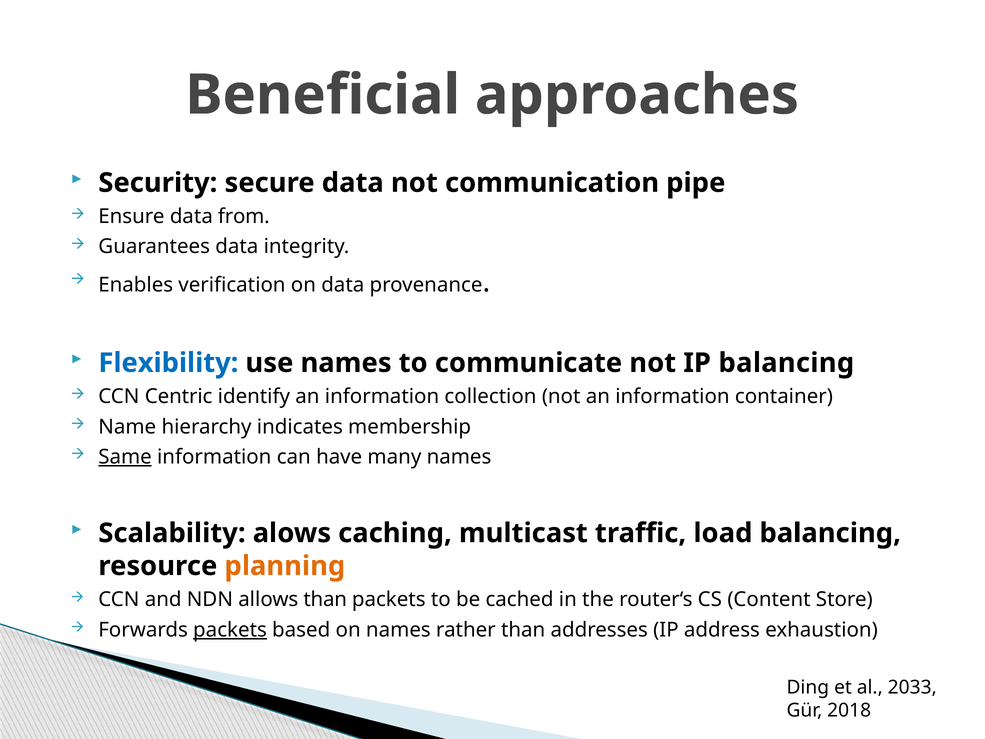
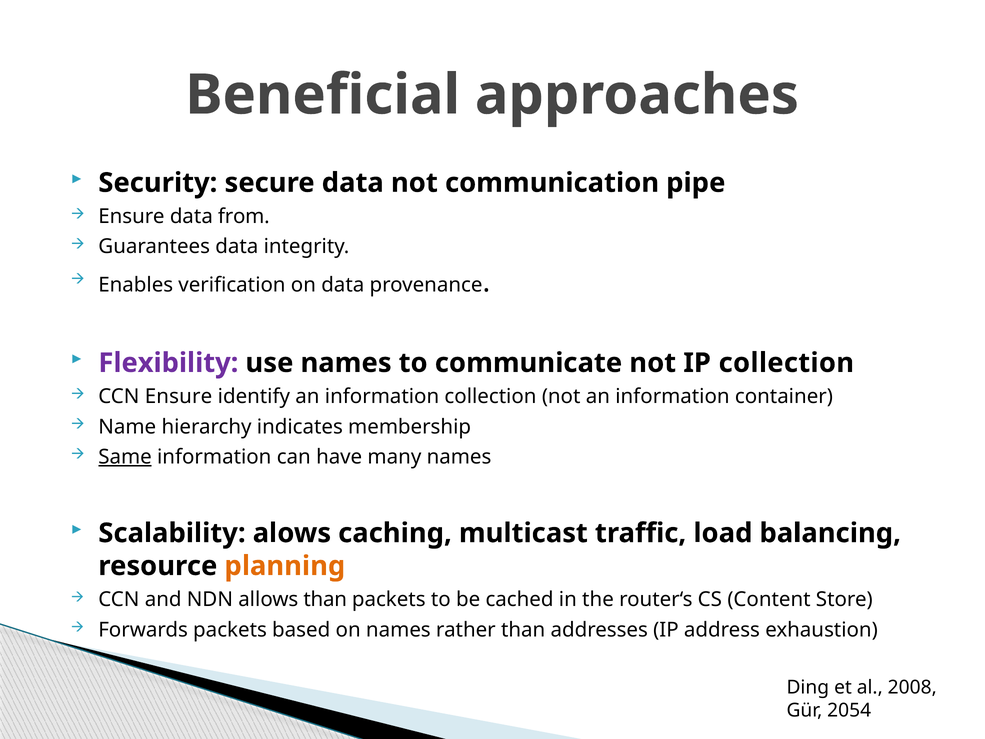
Flexibility colour: blue -> purple
IP balancing: balancing -> collection
CCN Centric: Centric -> Ensure
packets at (230, 630) underline: present -> none
2033: 2033 -> 2008
2018: 2018 -> 2054
